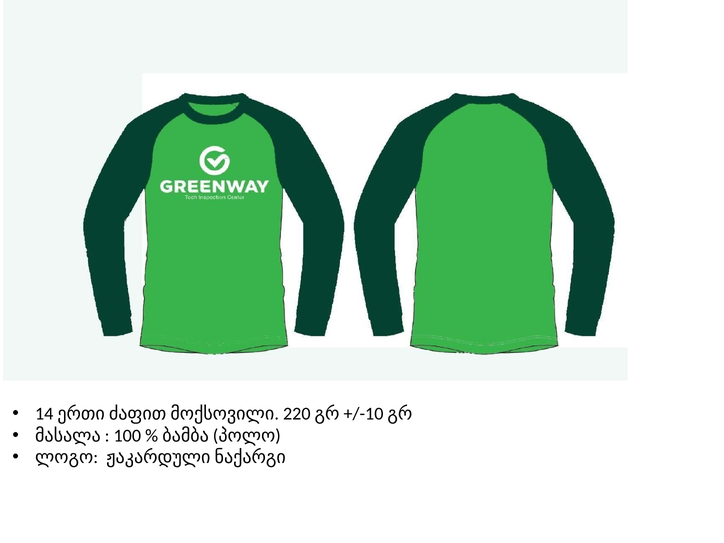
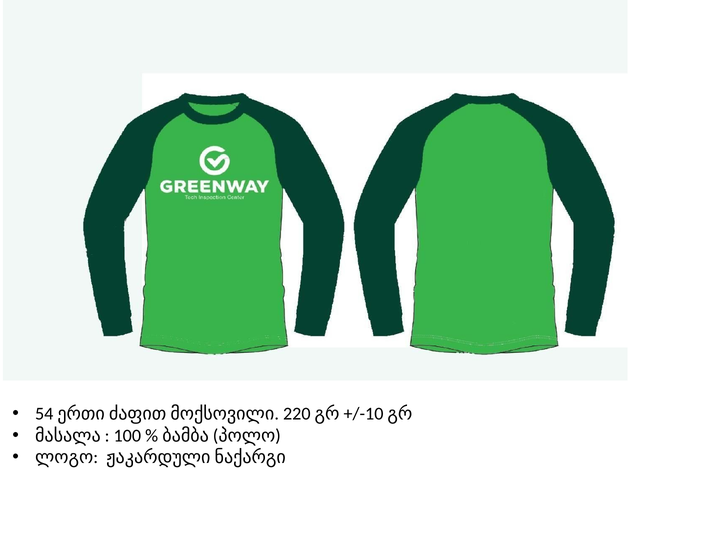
14: 14 -> 54
